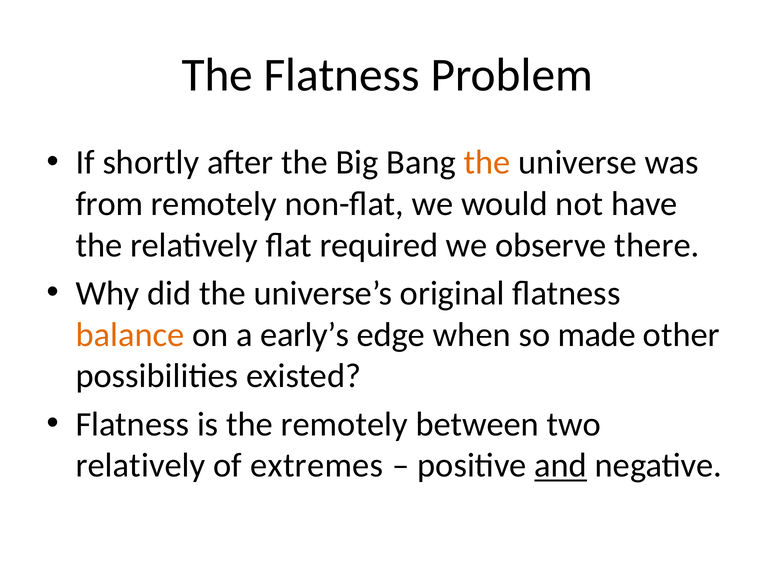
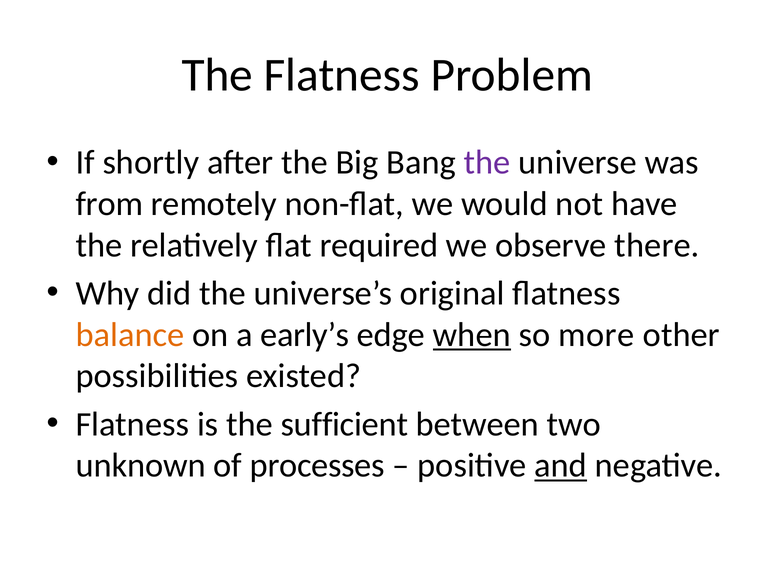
the at (487, 163) colour: orange -> purple
when underline: none -> present
made: made -> more
the remotely: remotely -> sufficient
relatively at (141, 466): relatively -> unknown
extremes: extremes -> processes
